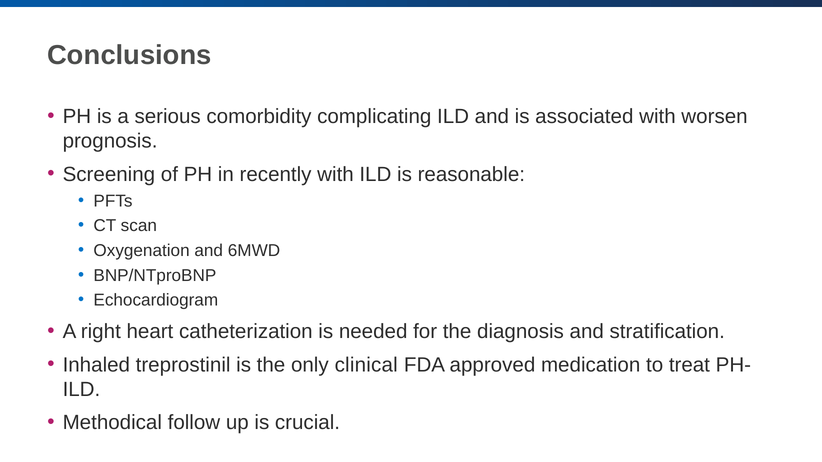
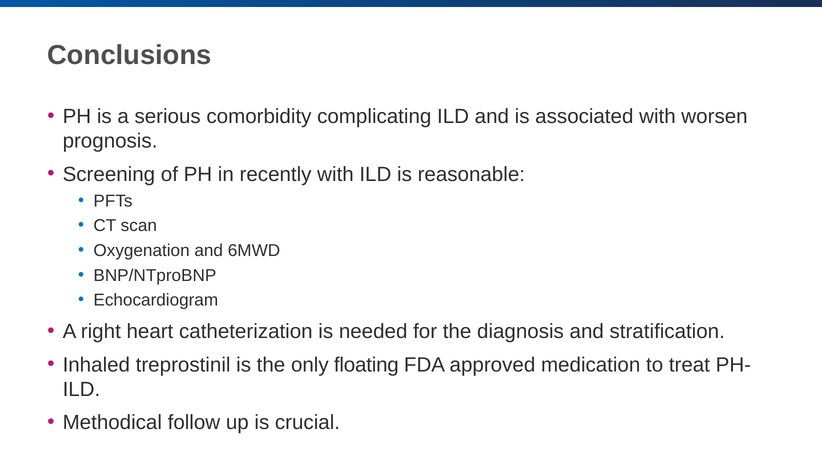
clinical: clinical -> floating
